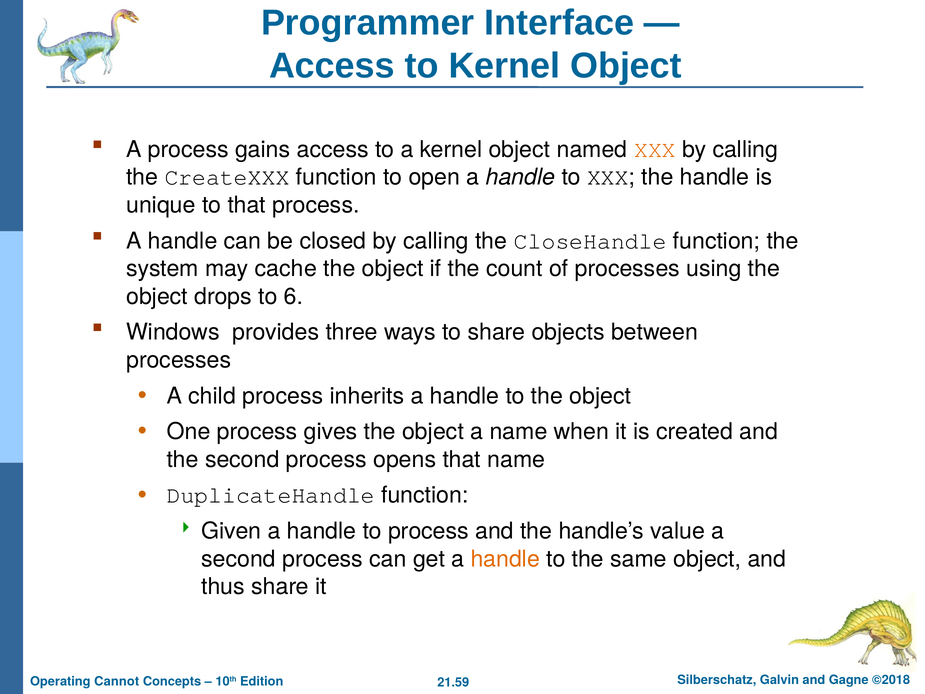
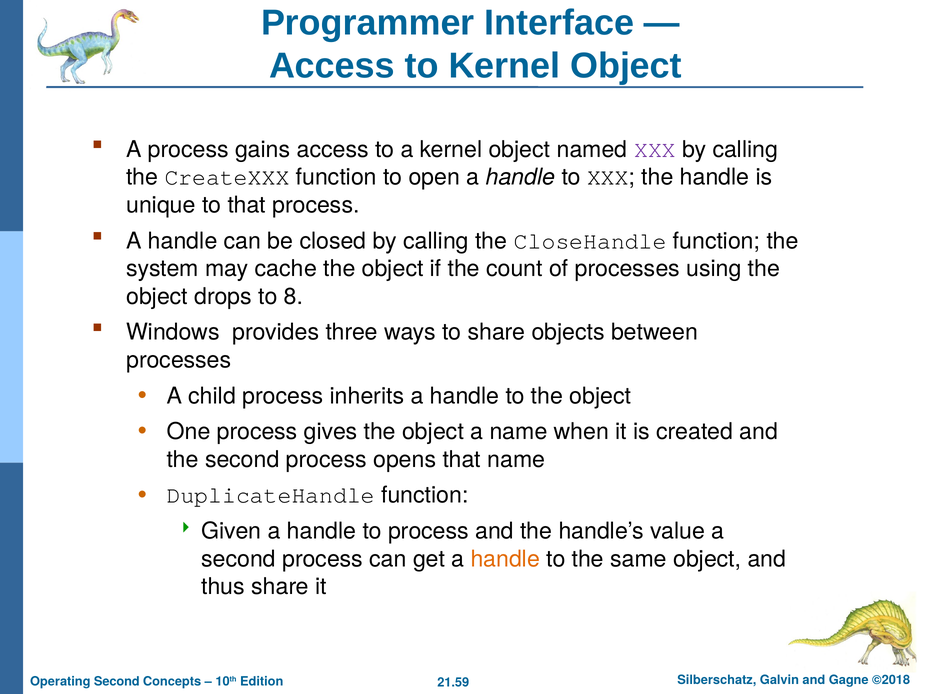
XXX at (655, 150) colour: orange -> purple
6: 6 -> 8
Cannot at (117, 681): Cannot -> Second
